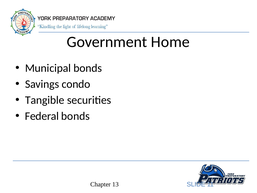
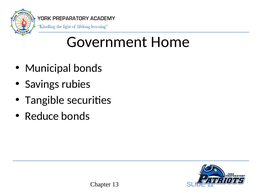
condo: condo -> rubies
Federal: Federal -> Reduce
